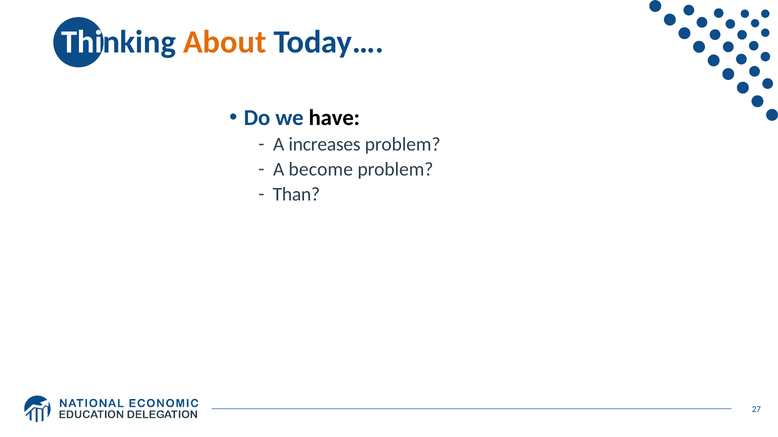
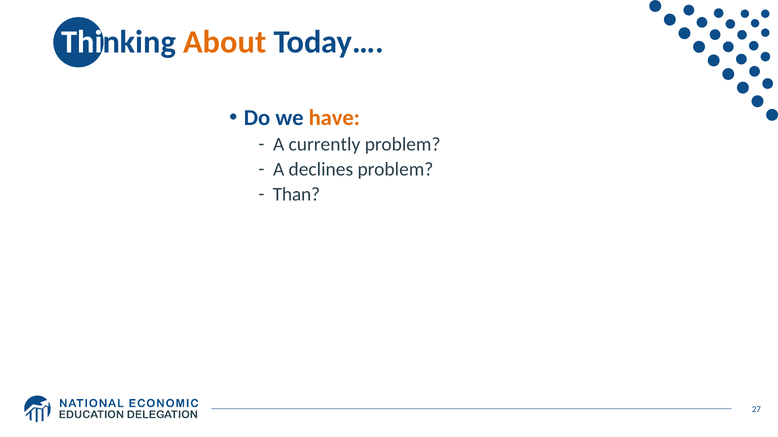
have colour: black -> orange
increases: increases -> currently
become: become -> declines
